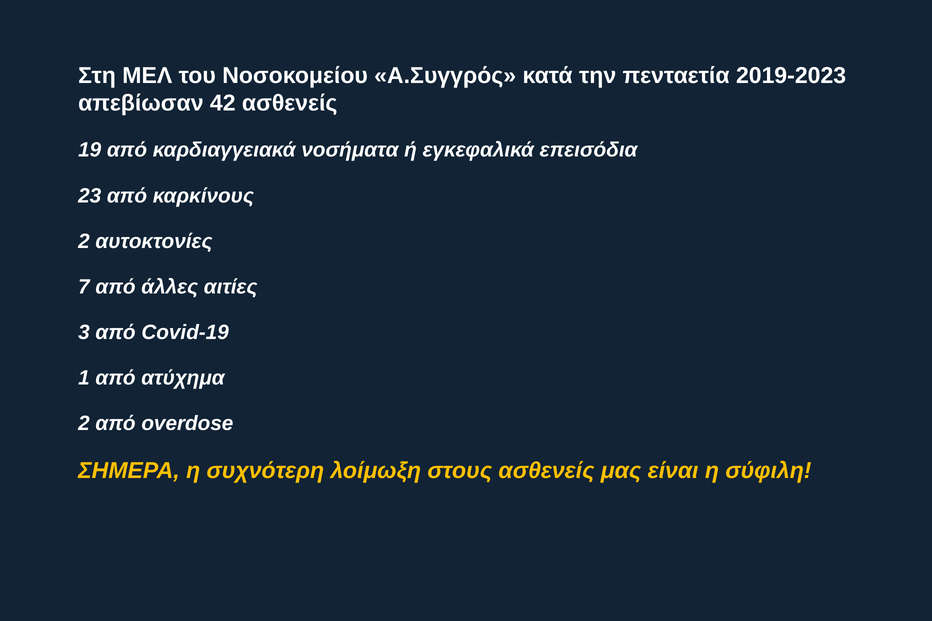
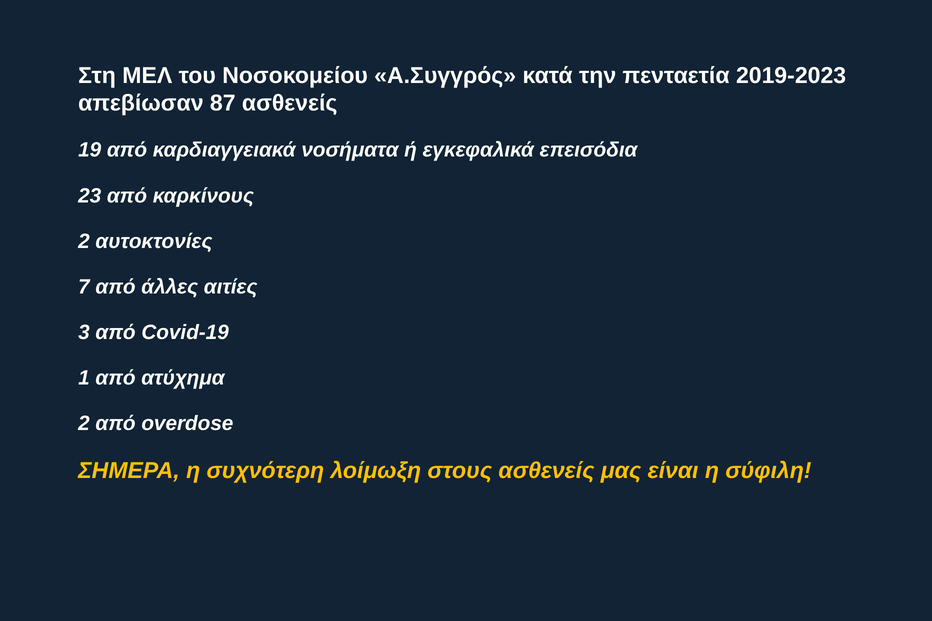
42: 42 -> 87
